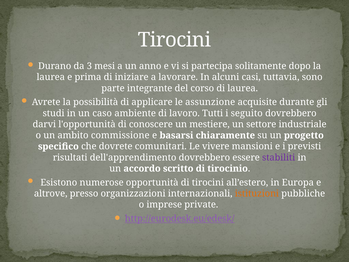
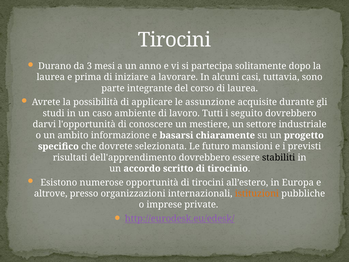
commissione: commissione -> informazione
comunitari: comunitari -> selezionata
vivere: vivere -> futuro
stabiliti colour: purple -> black
